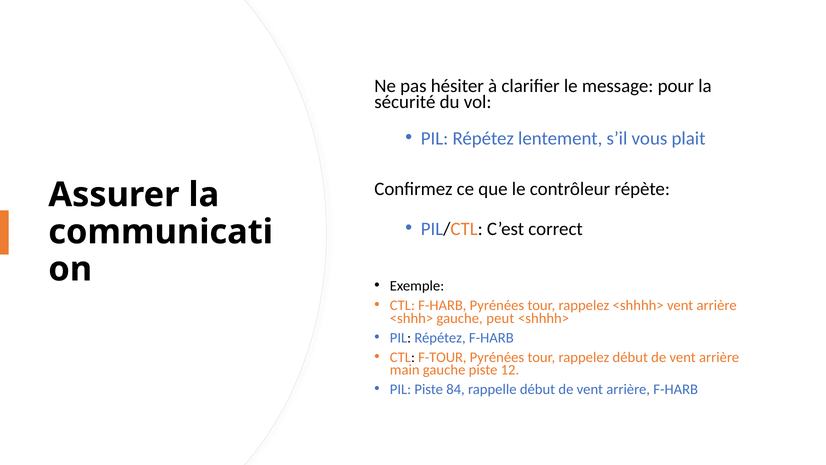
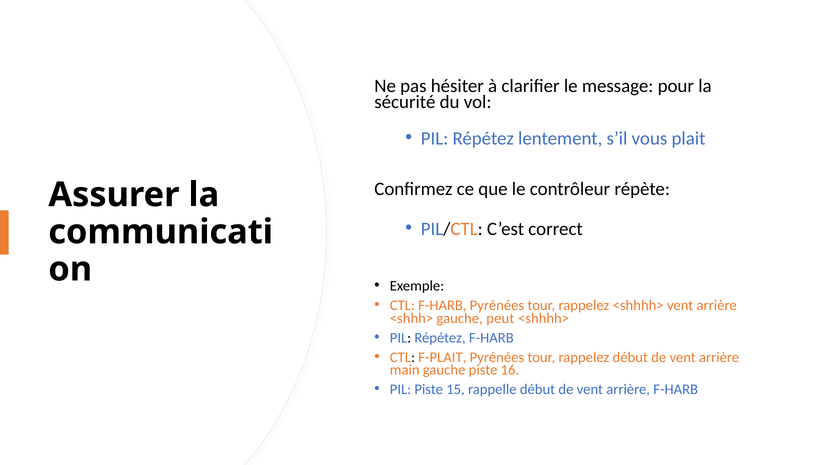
F-TOUR: F-TOUR -> F-PLAIT
12: 12 -> 16
84: 84 -> 15
